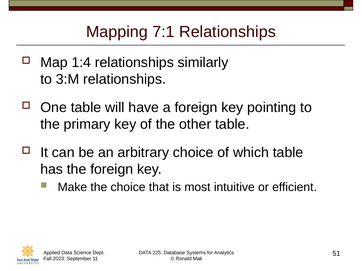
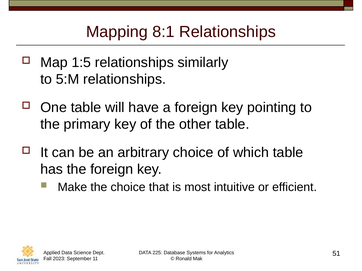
7:1: 7:1 -> 8:1
1:4: 1:4 -> 1:5
3:M: 3:M -> 5:M
